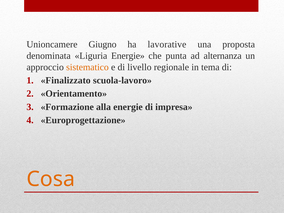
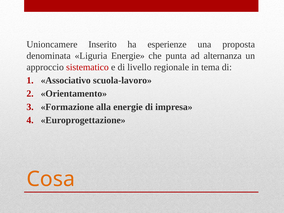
Giugno: Giugno -> Inserito
lavorative: lavorative -> esperienze
sistematico colour: orange -> red
Finalizzato: Finalizzato -> Associativo
